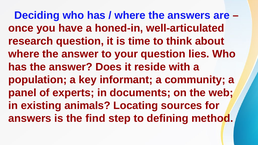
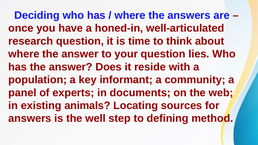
find: find -> well
